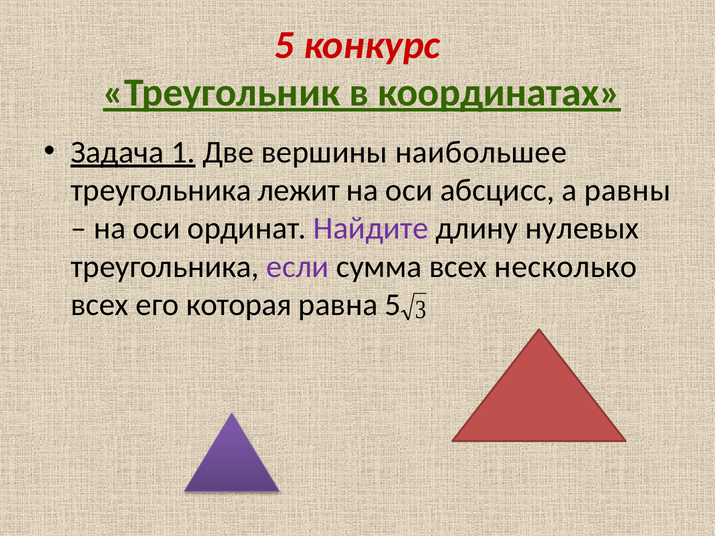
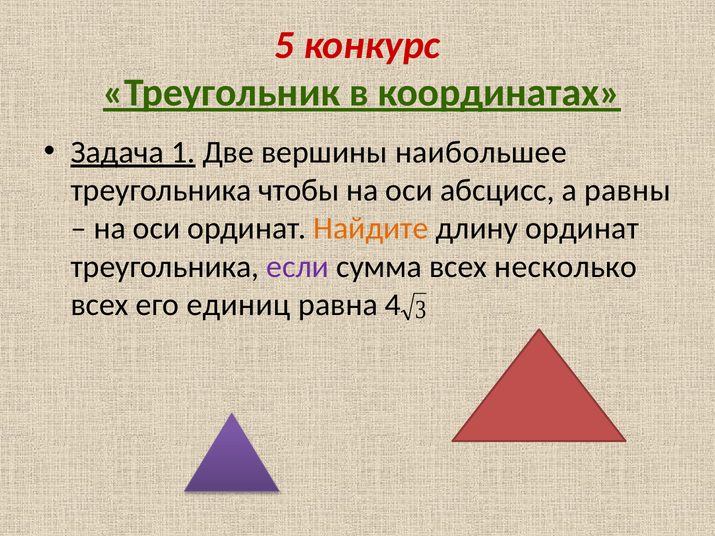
лежит: лежит -> чтобы
Найдите colour: purple -> orange
длину нулевых: нулевых -> ординат
которая: которая -> единиц
равна 5: 5 -> 4
